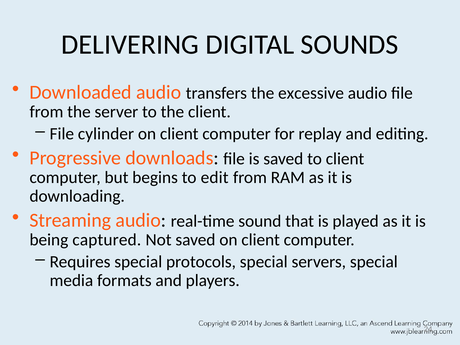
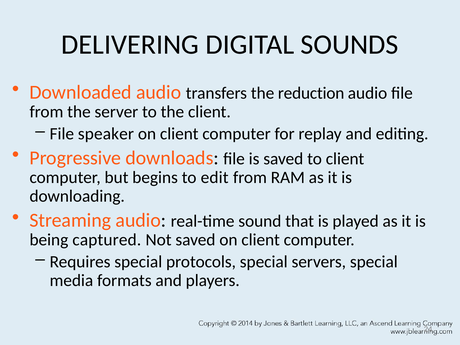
excessive: excessive -> reduction
cylinder: cylinder -> speaker
